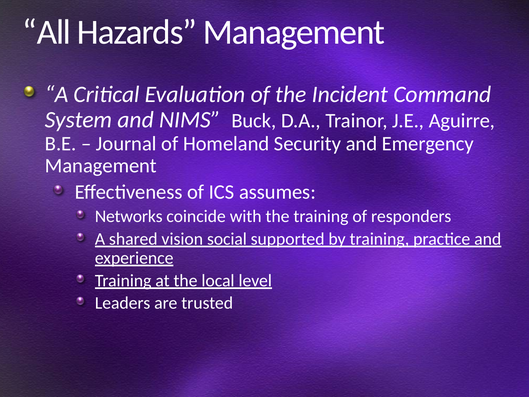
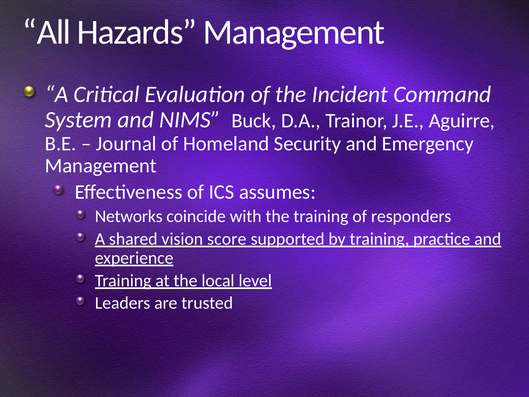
social: social -> score
